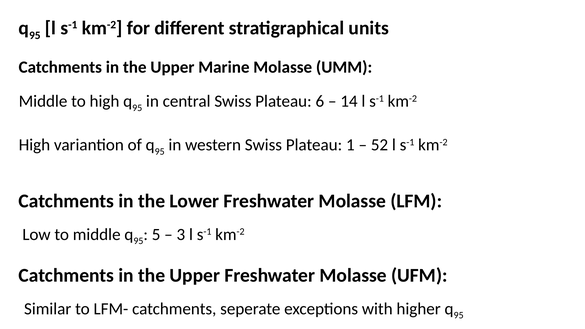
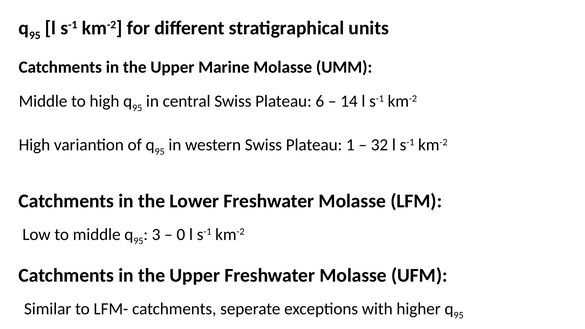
52: 52 -> 32
5: 5 -> 3
3: 3 -> 0
